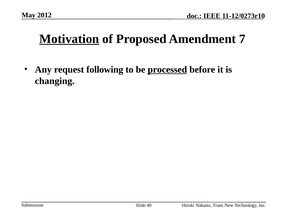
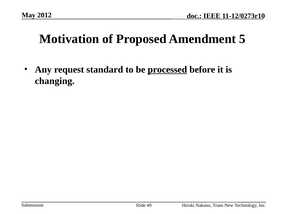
Motivation underline: present -> none
7: 7 -> 5
following: following -> standard
